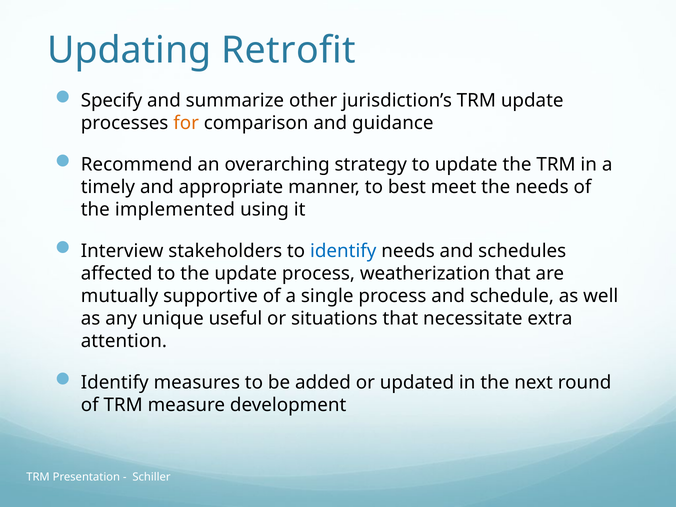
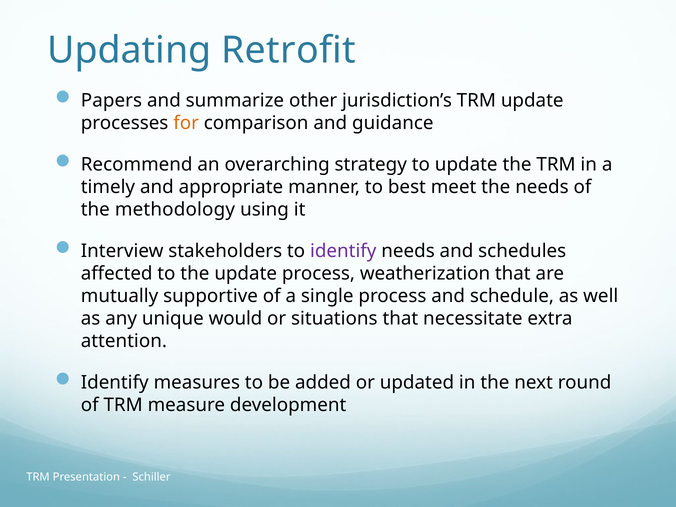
Specify: Specify -> Papers
implemented: implemented -> methodology
identify at (343, 251) colour: blue -> purple
useful: useful -> would
